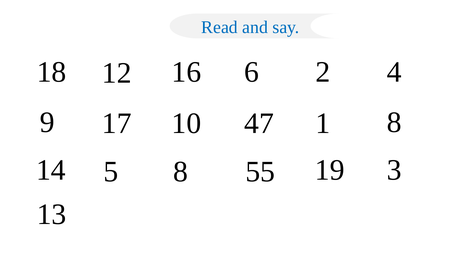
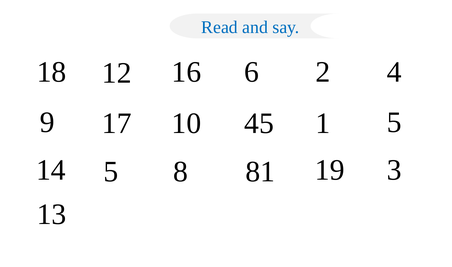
47: 47 -> 45
1 8: 8 -> 5
55: 55 -> 81
